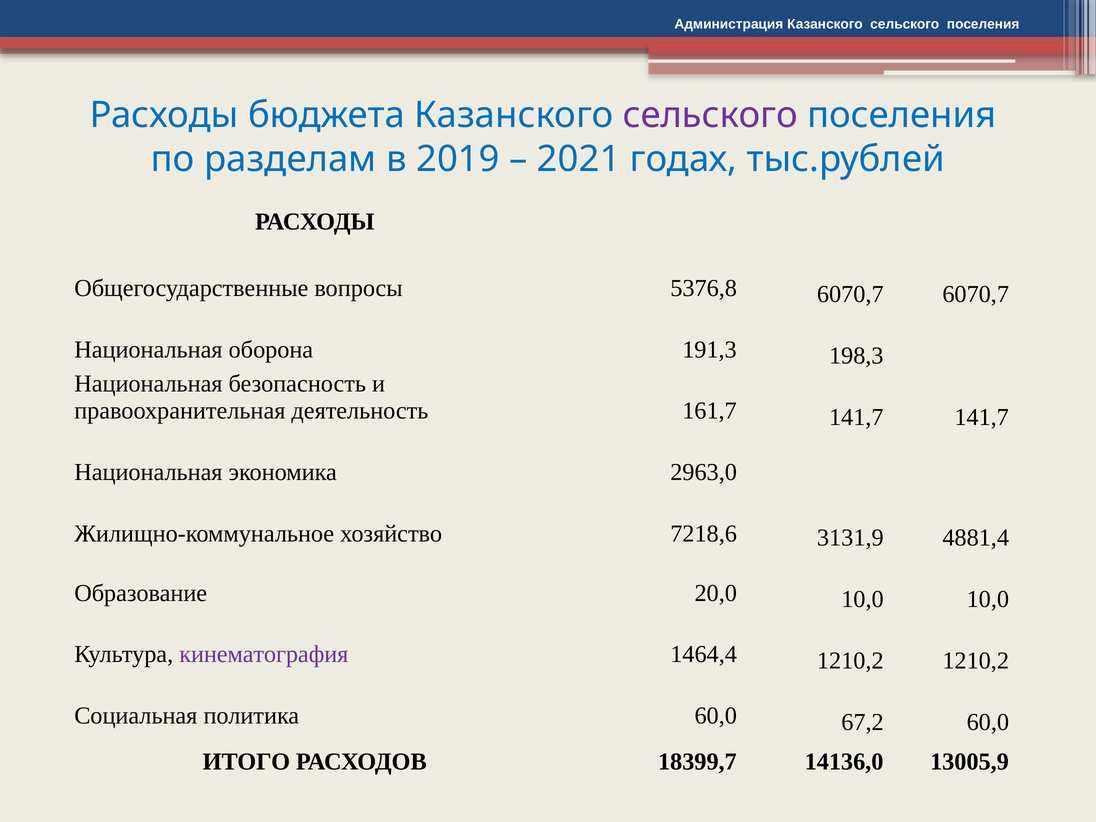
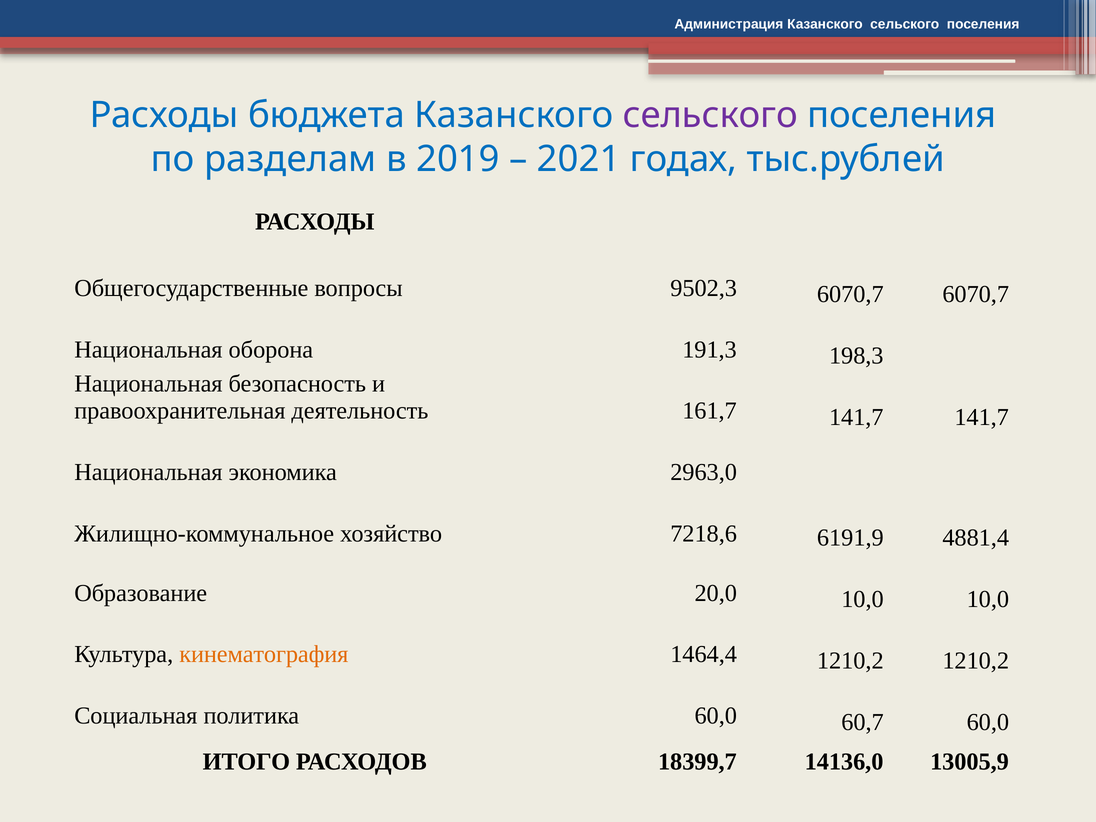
5376,8: 5376,8 -> 9502,3
3131,9: 3131,9 -> 6191,9
кинематография colour: purple -> orange
67,2: 67,2 -> 60,7
